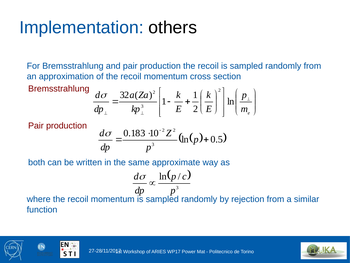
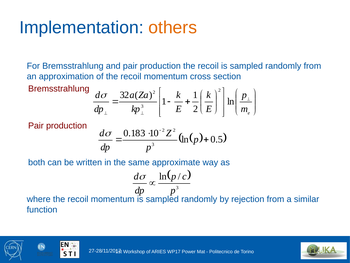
others colour: black -> orange
